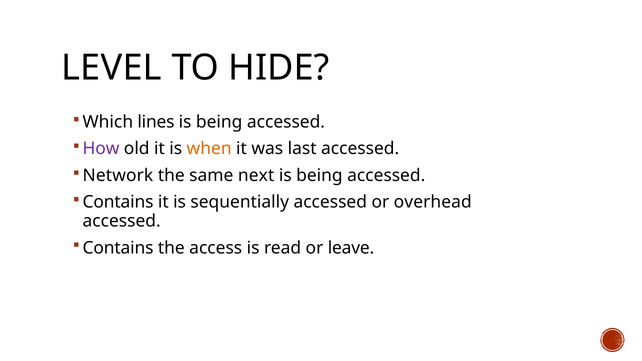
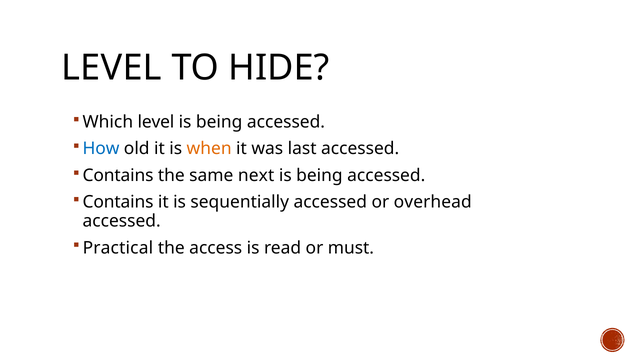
Which lines: lines -> level
How colour: purple -> blue
Network at (118, 176): Network -> Contains
Contains at (118, 248): Contains -> Practical
leave: leave -> must
